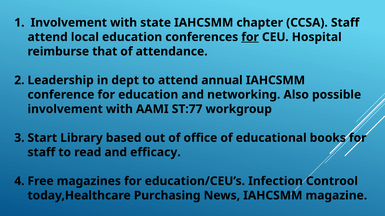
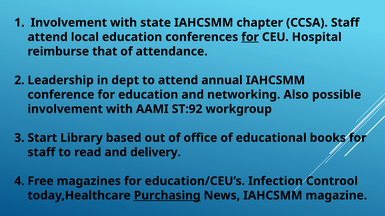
ST:77: ST:77 -> ST:92
efficacy: efficacy -> delivery
Purchasing underline: none -> present
